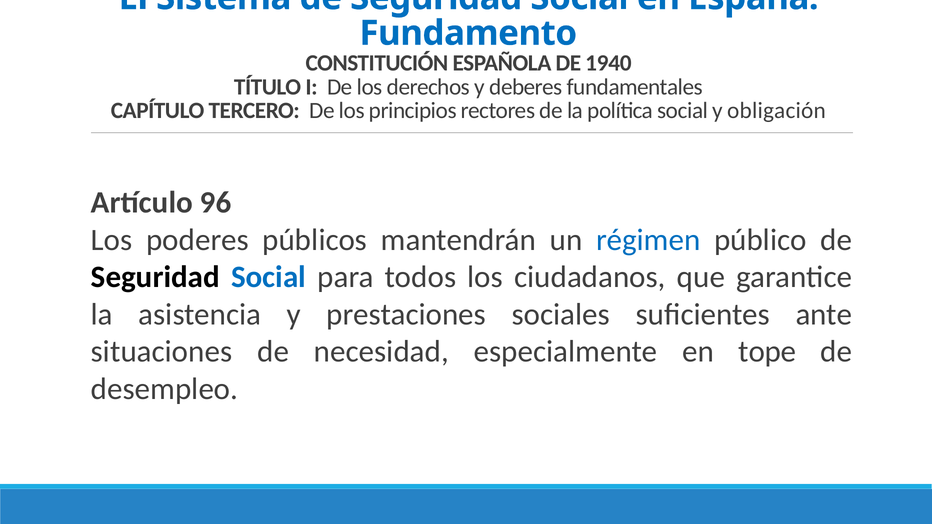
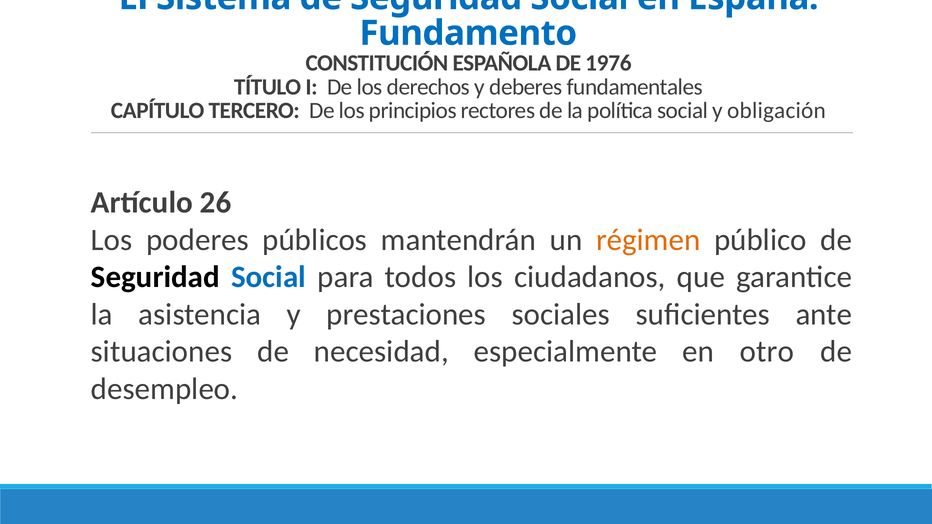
1940: 1940 -> 1976
96: 96 -> 26
régimen colour: blue -> orange
tope: tope -> otro
